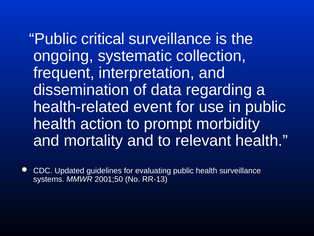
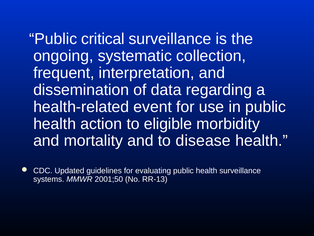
prompt: prompt -> eligible
relevant: relevant -> disease
